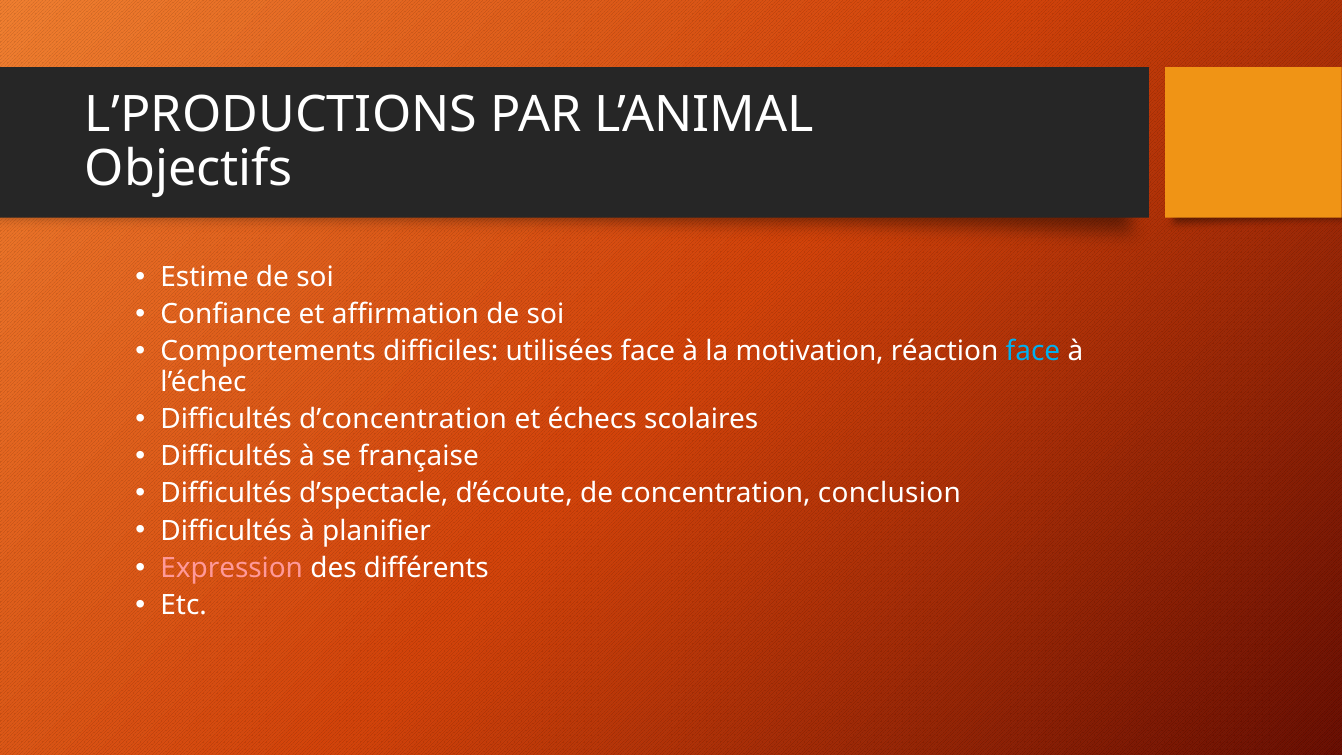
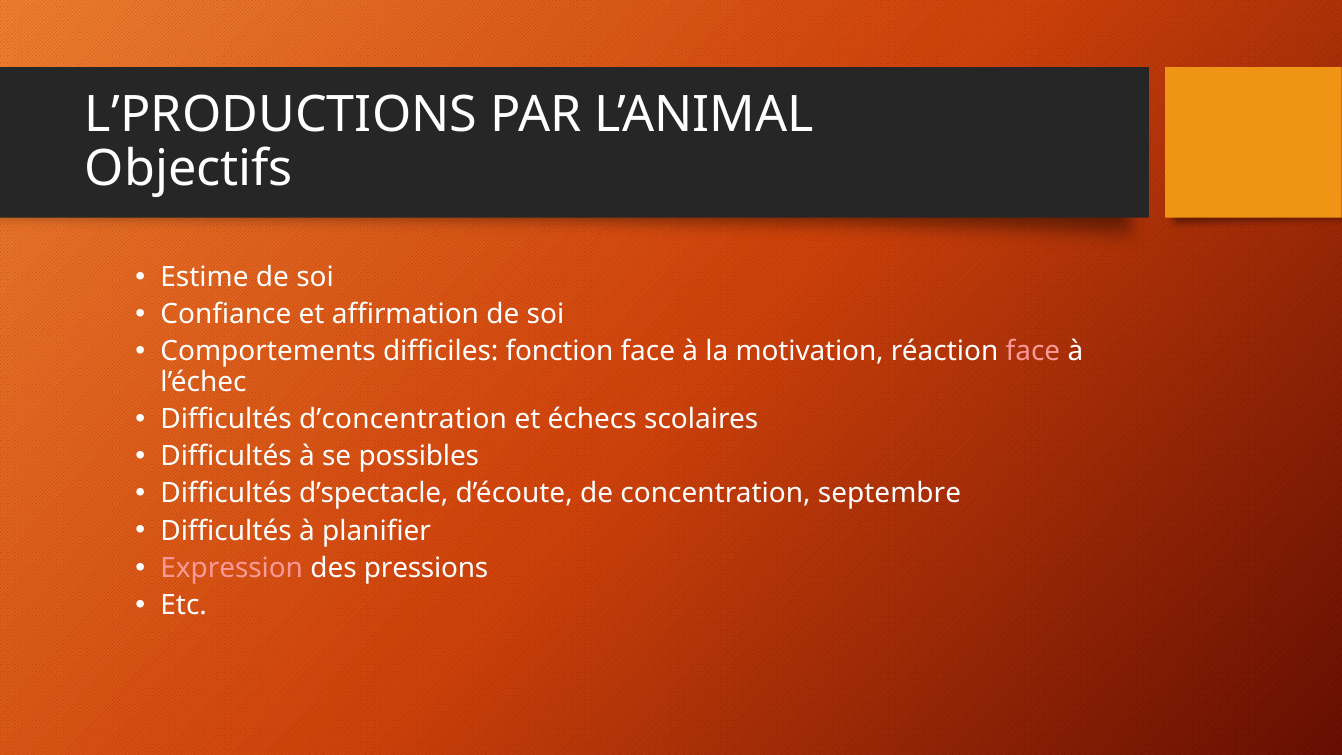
utilisées: utilisées -> fonction
face at (1033, 352) colour: light blue -> pink
française: française -> possibles
conclusion: conclusion -> septembre
différents: différents -> pressions
